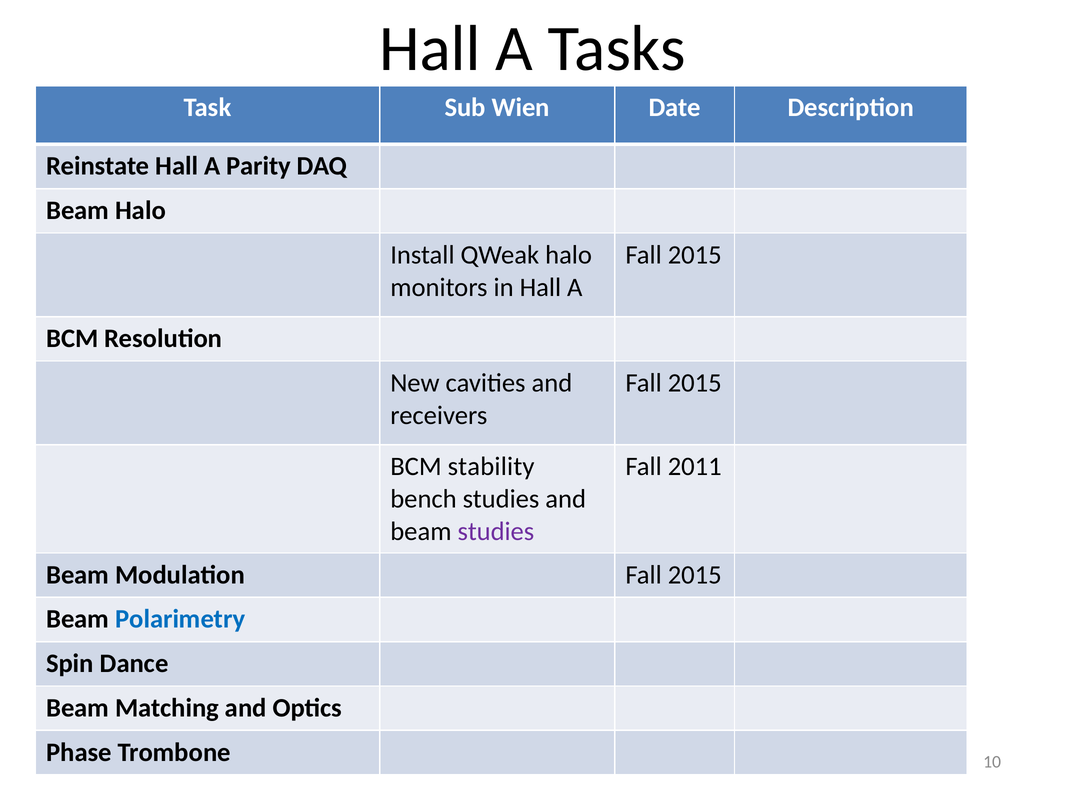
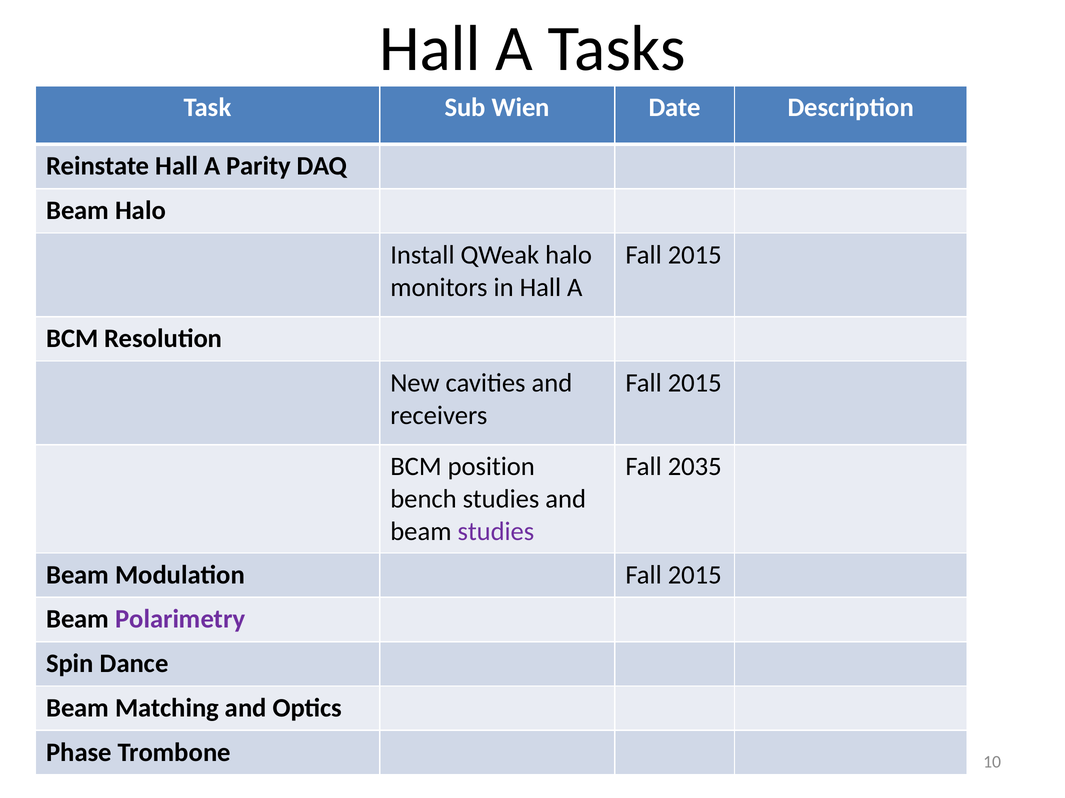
stability: stability -> position
2011: 2011 -> 2035
Polarimetry colour: blue -> purple
